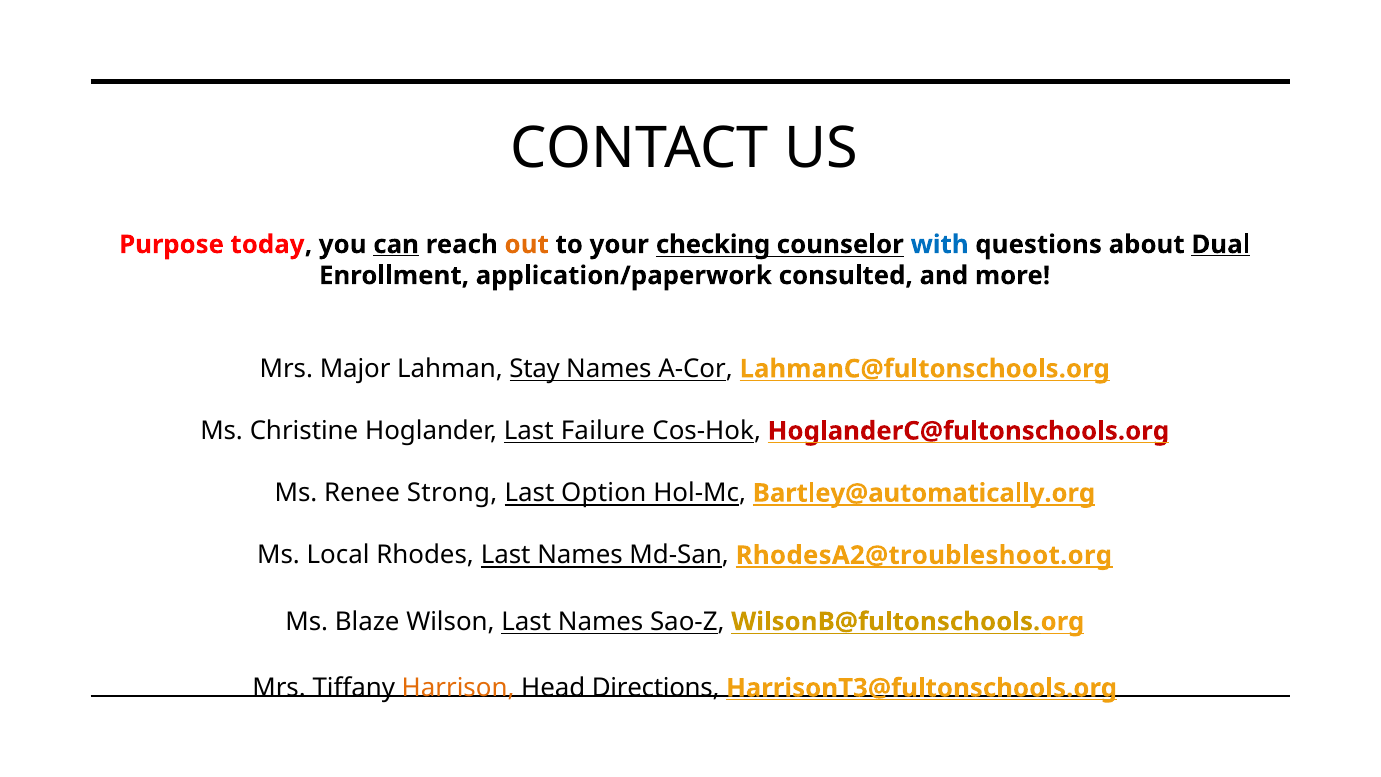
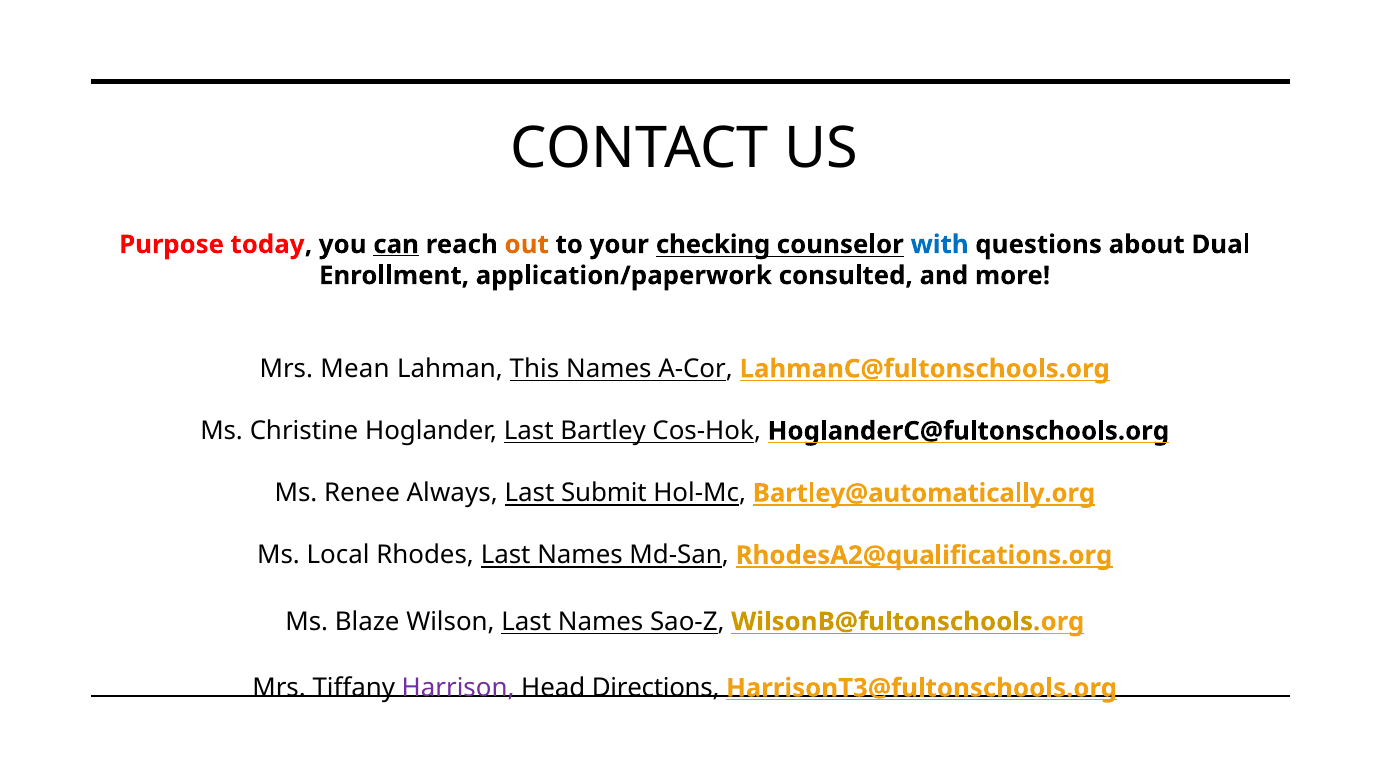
Dual underline: present -> none
Major: Major -> Mean
Stay: Stay -> This
Failure: Failure -> Bartley
HoglanderC@fultonschools.org colour: red -> black
Strong: Strong -> Always
Option: Option -> Submit
RhodesA2@troubleshoot.org: RhodesA2@troubleshoot.org -> RhodesA2@qualifications.org
Harrison colour: orange -> purple
